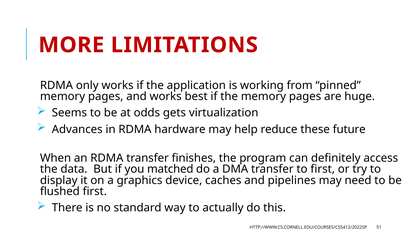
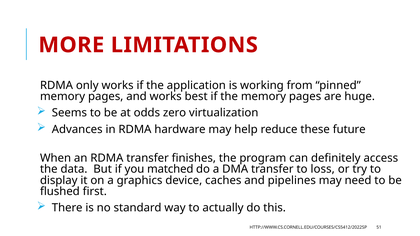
gets: gets -> zero
to first: first -> loss
